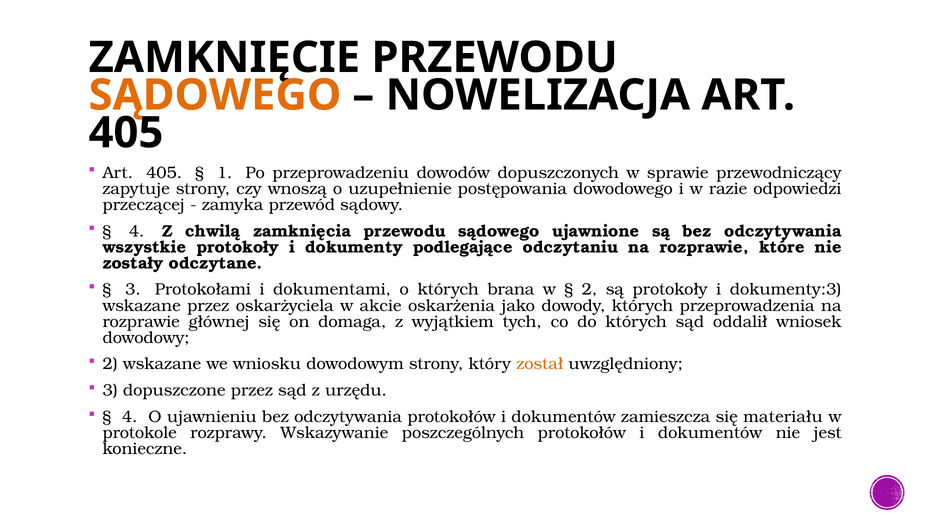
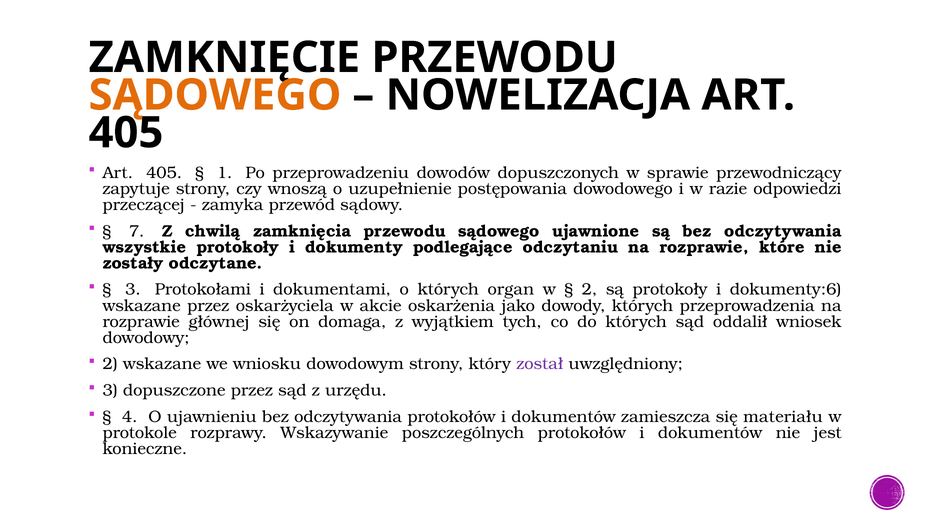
4 at (137, 231): 4 -> 7
brana: brana -> organ
dokumenty:3: dokumenty:3 -> dokumenty:6
został colour: orange -> purple
